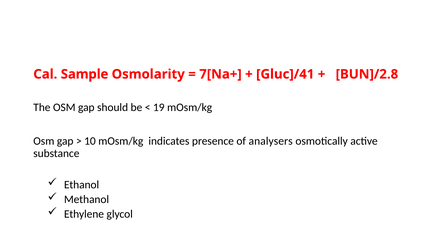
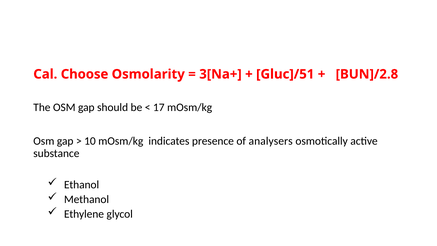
Sample: Sample -> Choose
7[Na+: 7[Na+ -> 3[Na+
Gluc]/41: Gluc]/41 -> Gluc]/51
19: 19 -> 17
